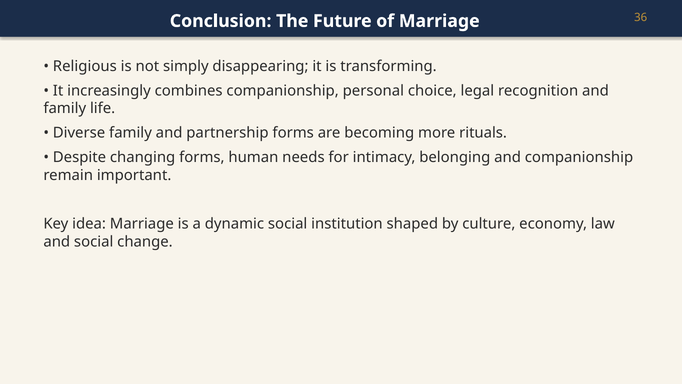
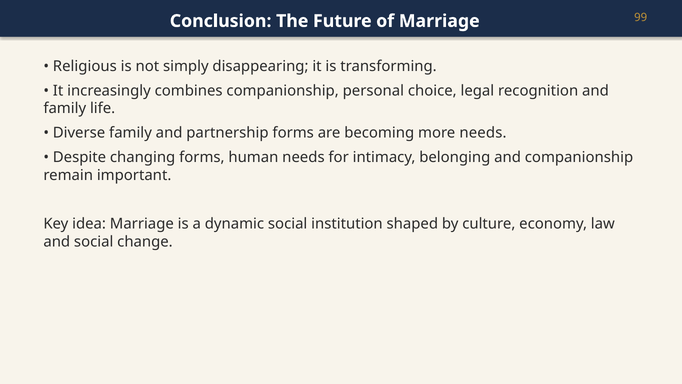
36: 36 -> 99
more rituals: rituals -> needs
